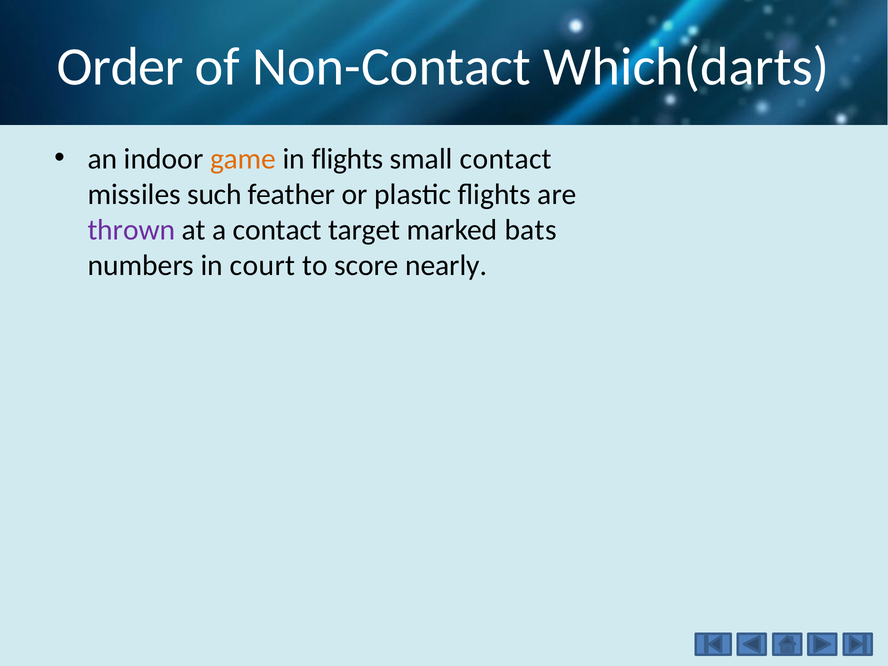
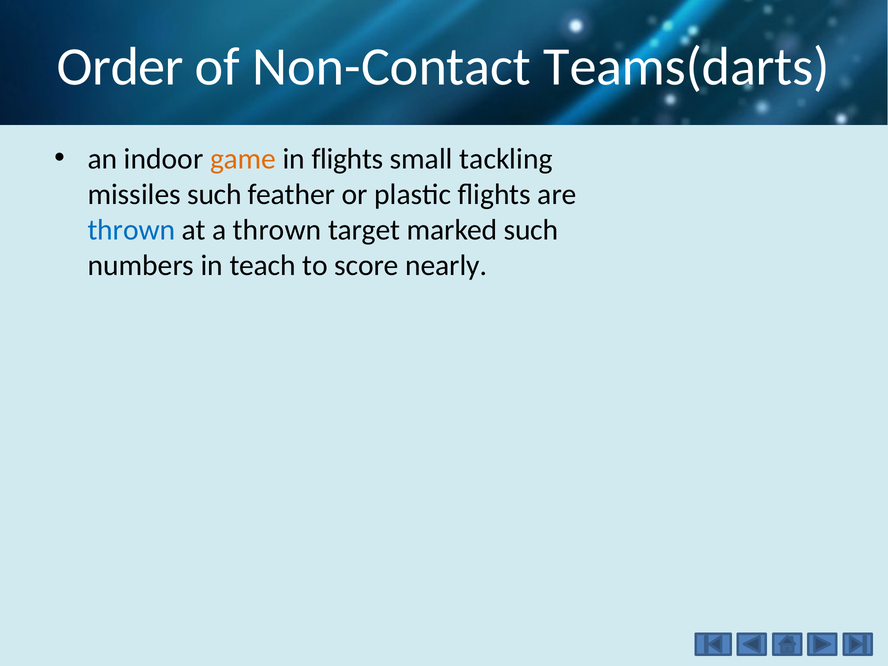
Which(darts: Which(darts -> Teams(darts
small contact: contact -> tackling
thrown at (131, 230) colour: purple -> blue
a contact: contact -> thrown
marked bats: bats -> such
court: court -> teach
